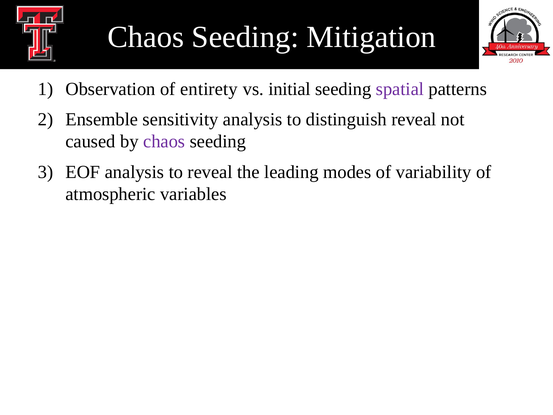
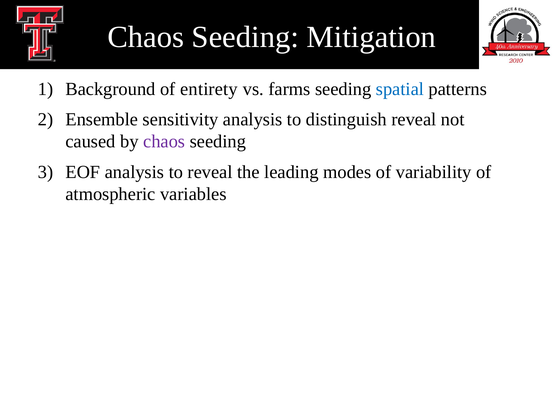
Observation: Observation -> Background
initial: initial -> farms
spatial colour: purple -> blue
